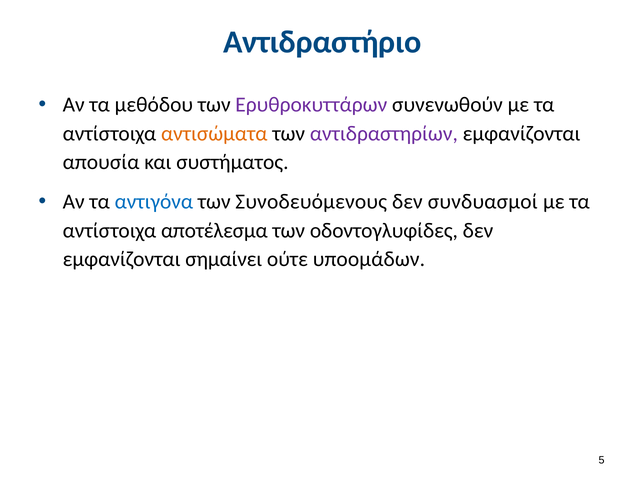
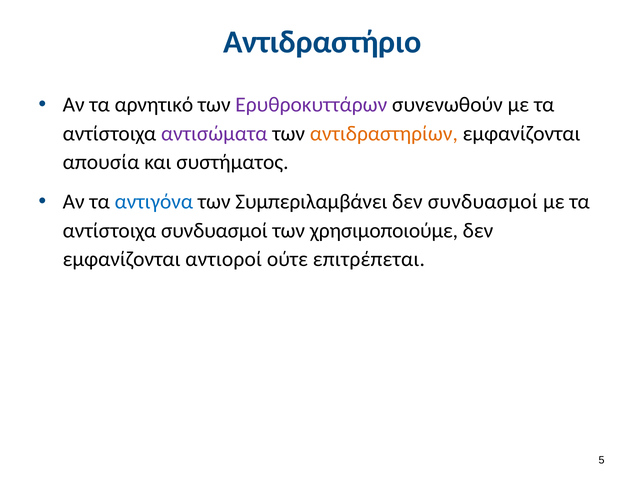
μεθόδου: μεθόδου -> αρνητικό
αντισώματα colour: orange -> purple
αντιδραστηρίων colour: purple -> orange
Συνοδευόμενους: Συνοδευόμενους -> Συμπεριλαμβάνει
αντίστοιχα αποτέλεσμα: αποτέλεσμα -> συνδυασμοί
οδοντογλυφίδες: οδοντογλυφίδες -> χρησιμοποιούμε
σημαίνει: σημαίνει -> αντιοροί
υποομάδων: υποομάδων -> επιτρέπεται
